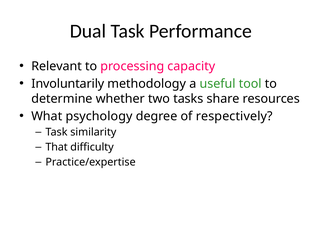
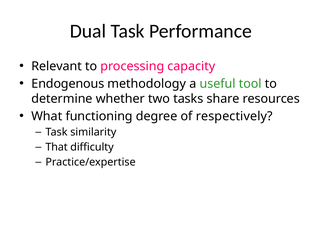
Involuntarily: Involuntarily -> Endogenous
psychology: psychology -> functioning
